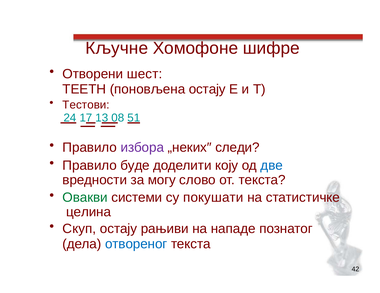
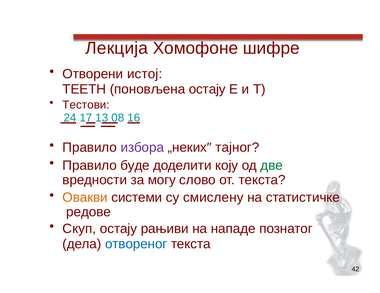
Кључне: Кључне -> Лекција
шест: шест -> истој
51: 51 -> 16
следи: следи -> тајног
две colour: blue -> green
Овакви colour: green -> orange
покушати: покушати -> смислену
целина: целина -> редове
